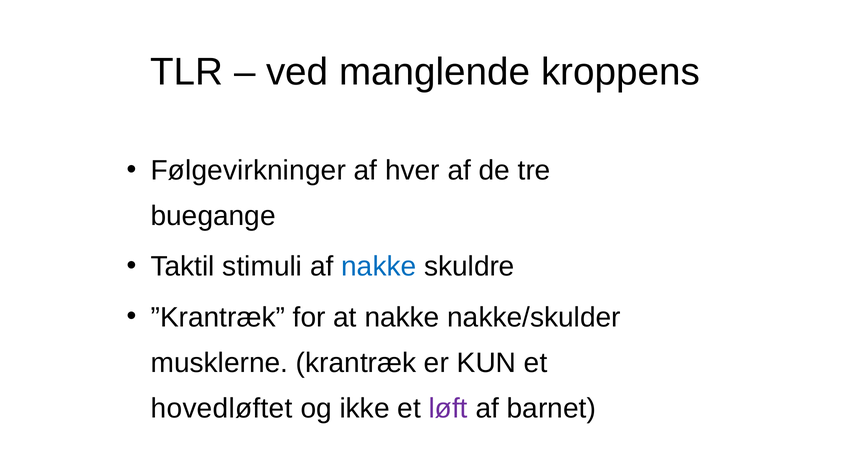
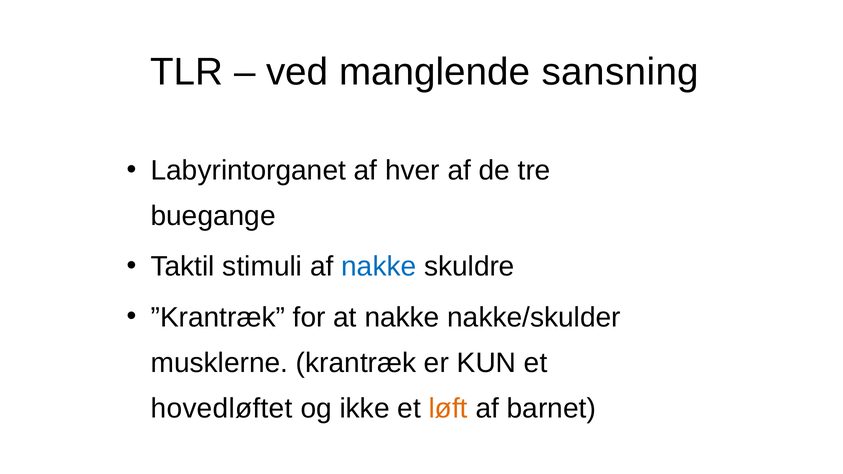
kroppens: kroppens -> sansning
Følgevirkninger: Følgevirkninger -> Labyrintorganet
løft colour: purple -> orange
